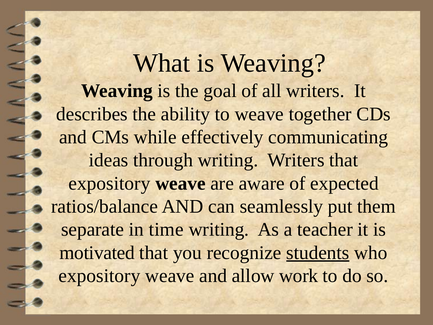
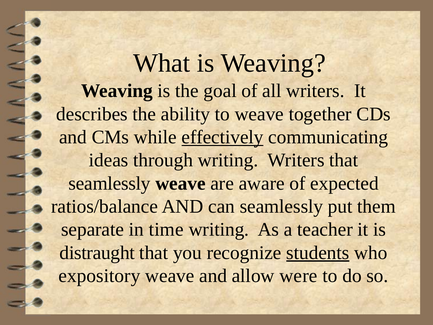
effectively underline: none -> present
expository at (109, 183): expository -> seamlessly
motivated: motivated -> distraught
work: work -> were
